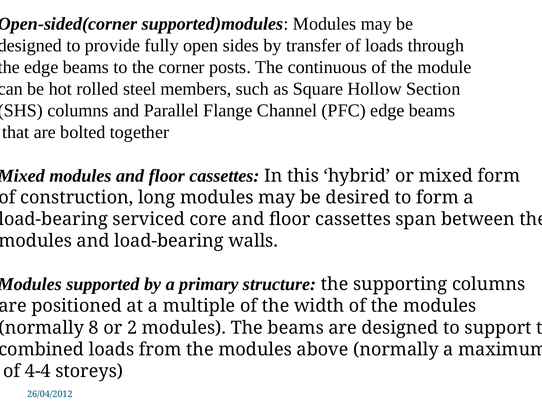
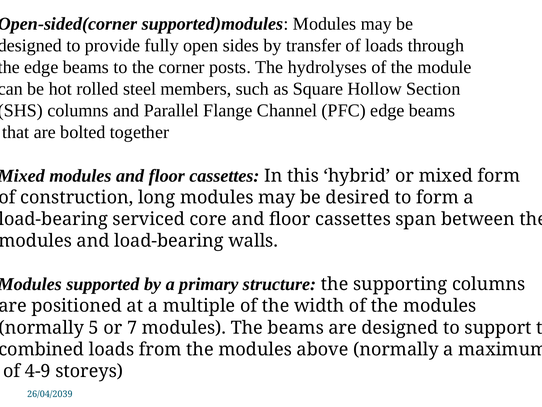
continuous: continuous -> hydrolyses
8 at (94, 327): 8 -> 5
2: 2 -> 7
4-4: 4-4 -> 4-9
26/04/2012: 26/04/2012 -> 26/04/2039
